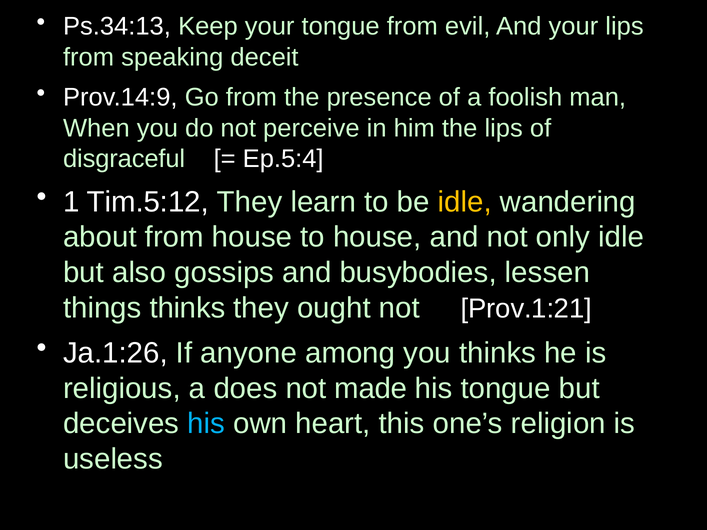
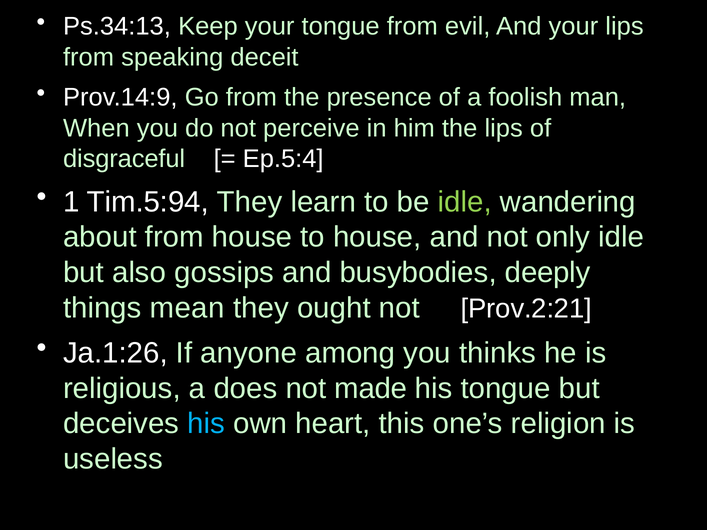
Tim.5:12: Tim.5:12 -> Tim.5:94
idle at (465, 202) colour: yellow -> light green
lessen: lessen -> deeply
things thinks: thinks -> mean
Prov.1:21: Prov.1:21 -> Prov.2:21
